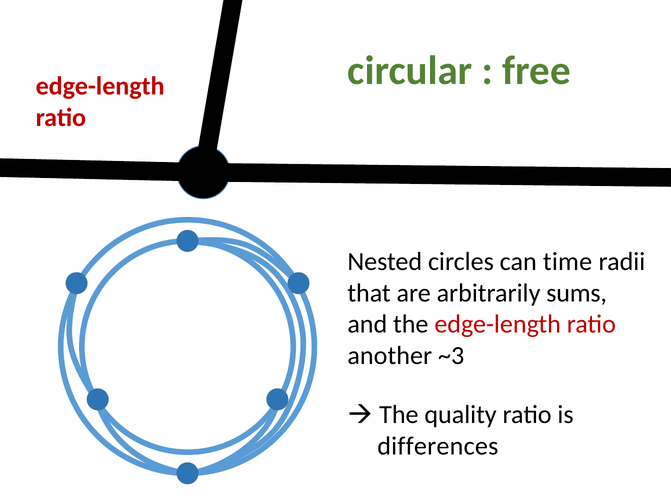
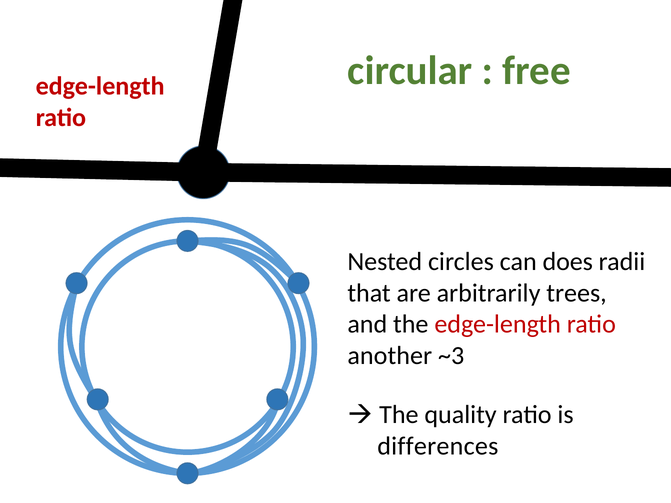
time: time -> does
sums: sums -> trees
